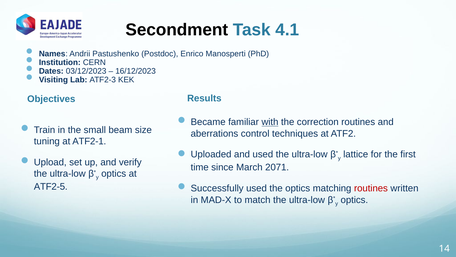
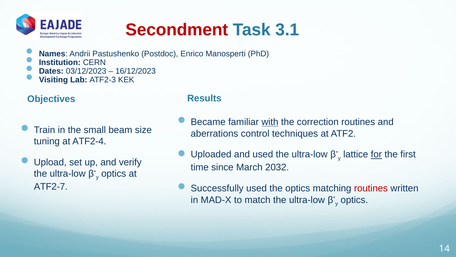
Secondment colour: black -> red
4.1: 4.1 -> 3.1
ATF2-1: ATF2-1 -> ATF2-4
for underline: none -> present
2071: 2071 -> 2032
ATF2-5: ATF2-5 -> ATF2-7
